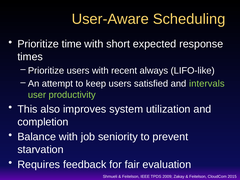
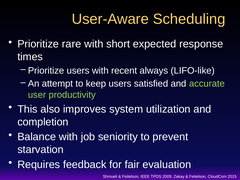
time: time -> rare
intervals: intervals -> accurate
